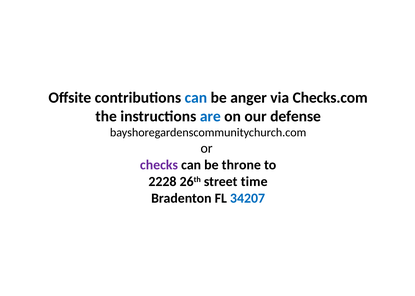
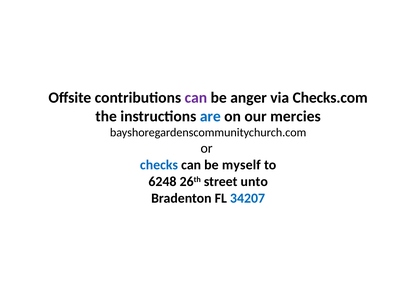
can at (196, 97) colour: blue -> purple
defense: defense -> mercies
checks colour: purple -> blue
throne: throne -> myself
2228: 2228 -> 6248
time: time -> unto
